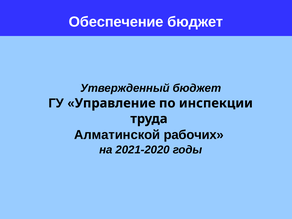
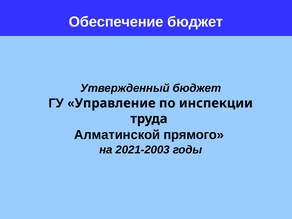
рабочих: рабочих -> прямого
2021-2020: 2021-2020 -> 2021-2003
